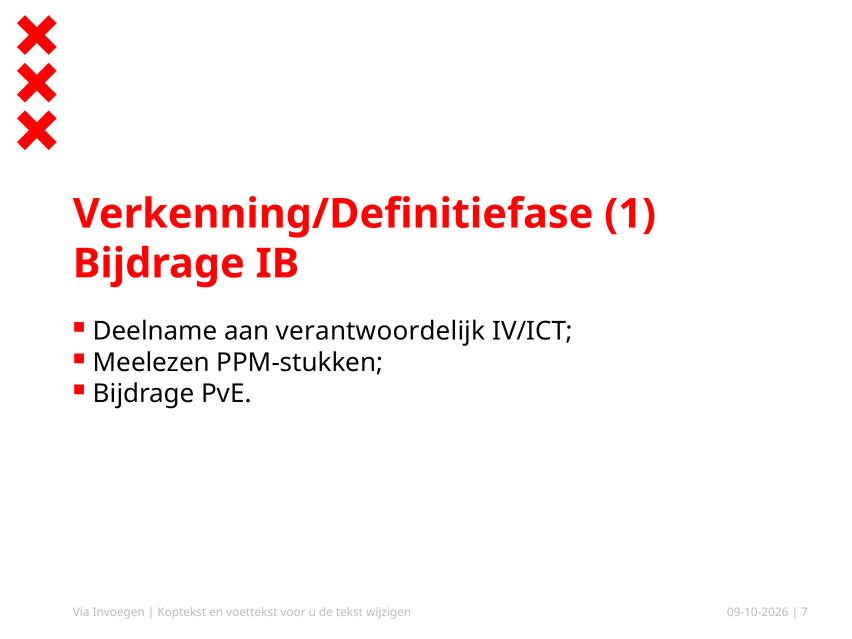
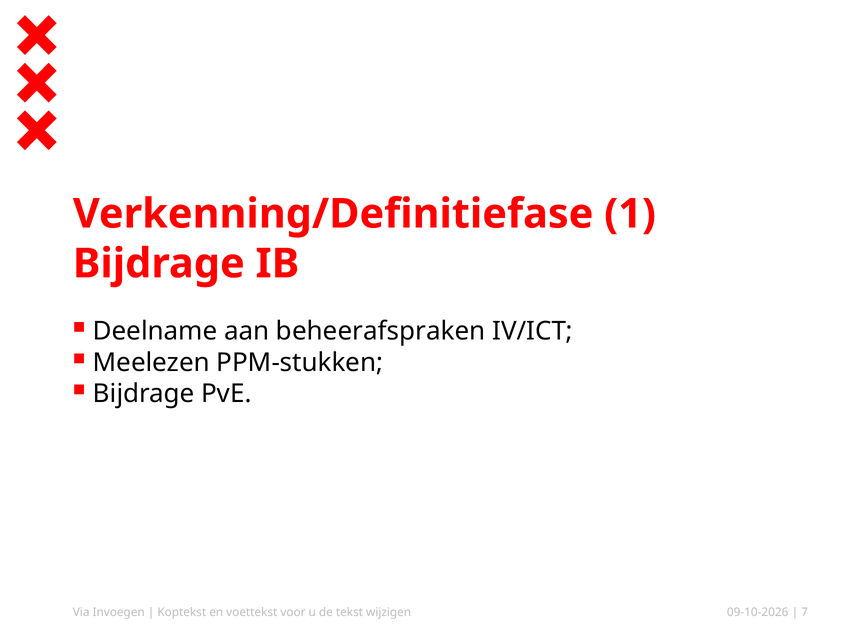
verantwoordelijk: verantwoordelijk -> beheerafspraken
